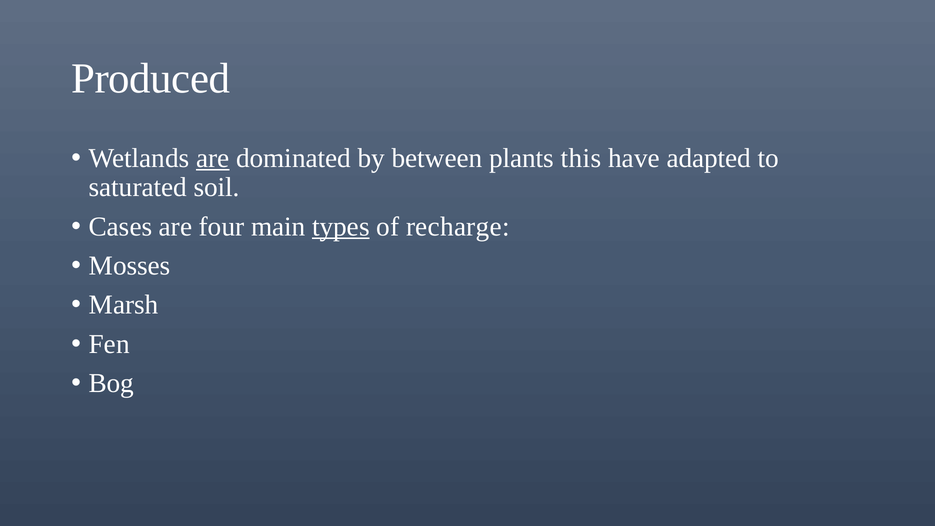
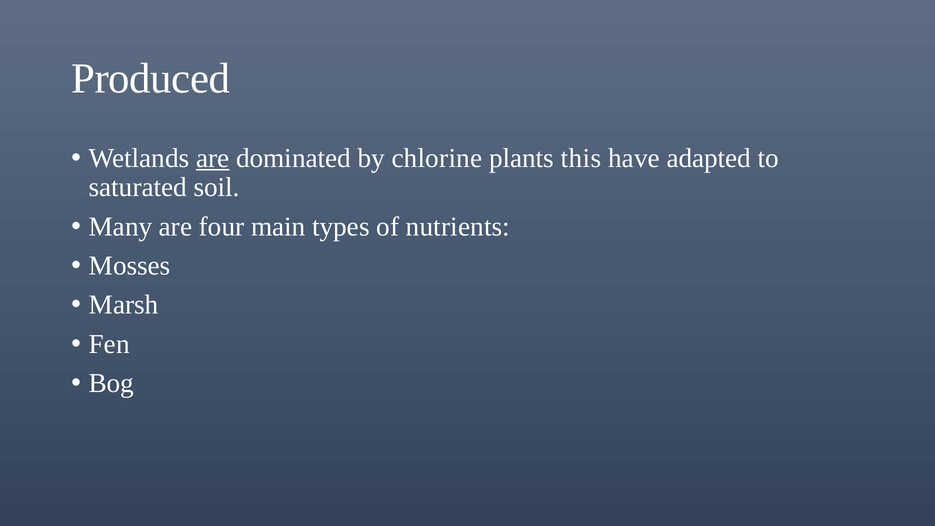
between: between -> chlorine
Cases: Cases -> Many
types underline: present -> none
recharge: recharge -> nutrients
